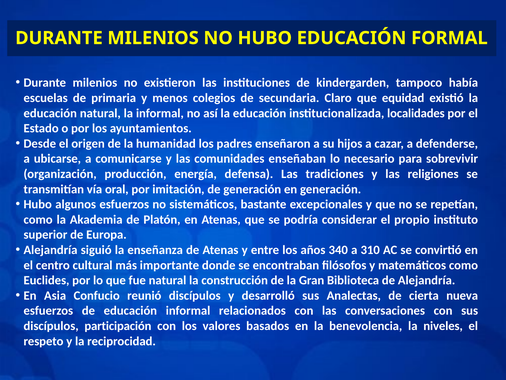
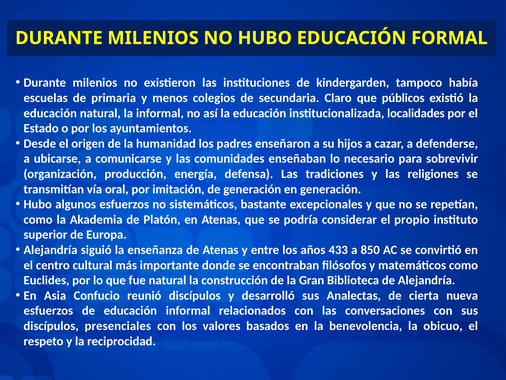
equidad: equidad -> públicos
340: 340 -> 433
310: 310 -> 850
participación: participación -> presenciales
niveles: niveles -> obicuo
